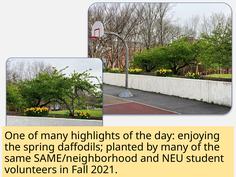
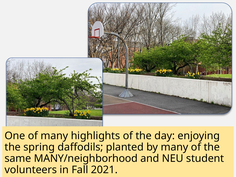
SAME/neighborhood: SAME/neighborhood -> MANY/neighborhood
